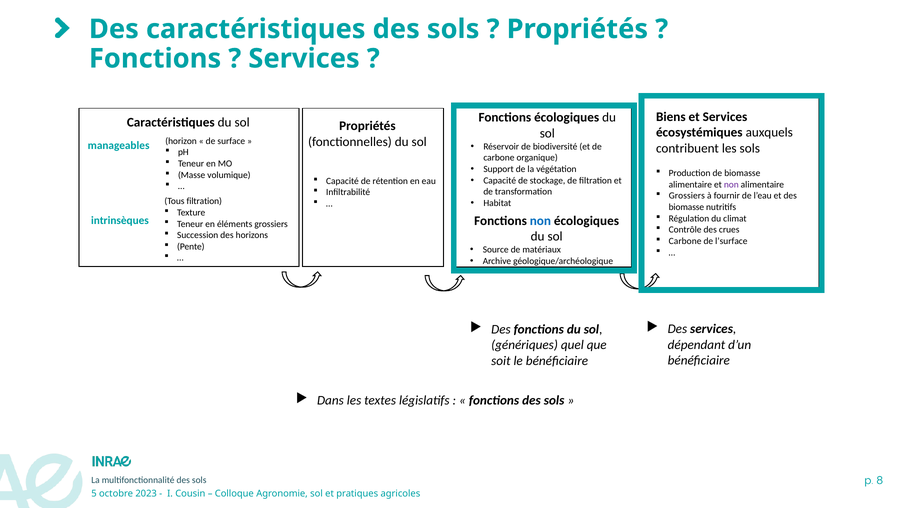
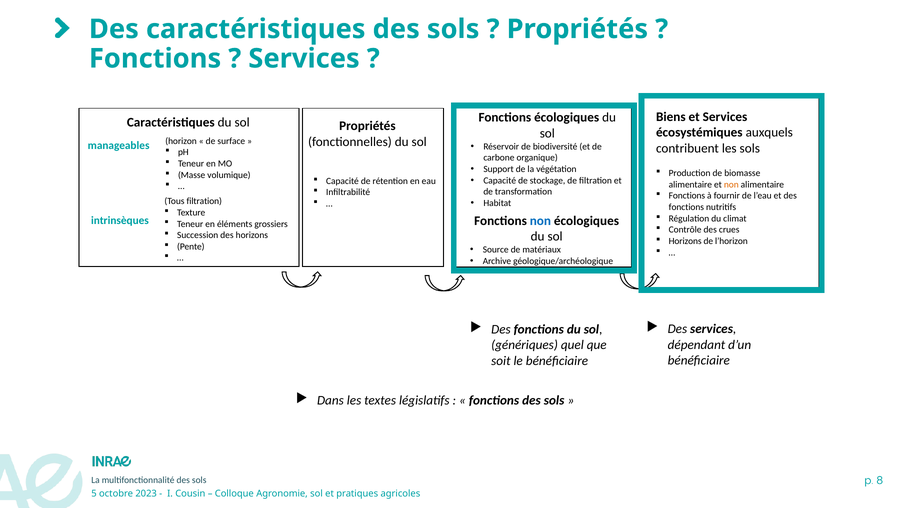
non at (731, 185) colour: purple -> orange
Grossiers at (687, 196): Grossiers -> Fonctions
biomasse at (686, 207): biomasse -> fonctions
Carbone at (685, 241): Carbone -> Horizons
l’surface: l’surface -> l’horizon
